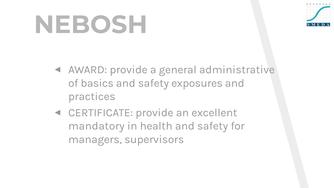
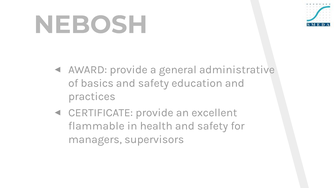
exposures: exposures -> education
mandatory: mandatory -> flammable
